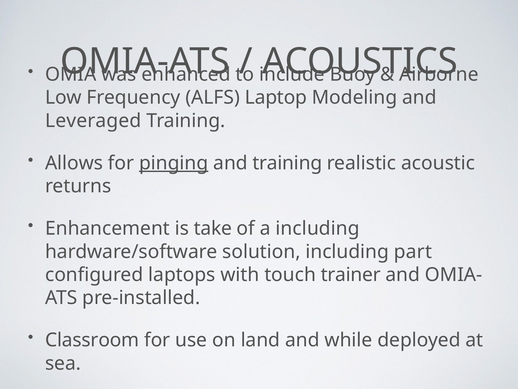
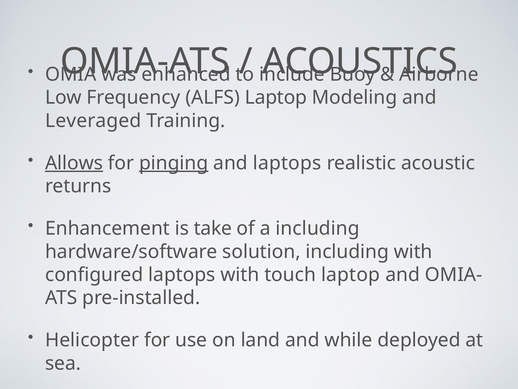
Allows underline: none -> present
and training: training -> laptops
including part: part -> with
touch trainer: trainer -> laptop
Classroom: Classroom -> Helicopter
